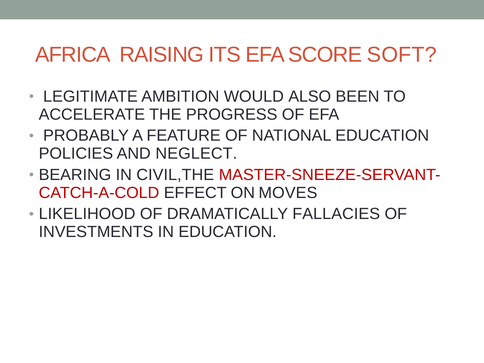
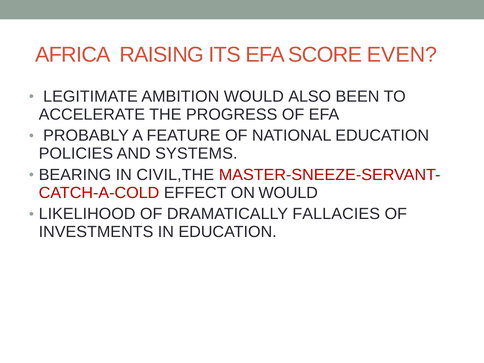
SOFT: SOFT -> EVEN
NEGLECT: NEGLECT -> SYSTEMS
ON MOVES: MOVES -> WOULD
